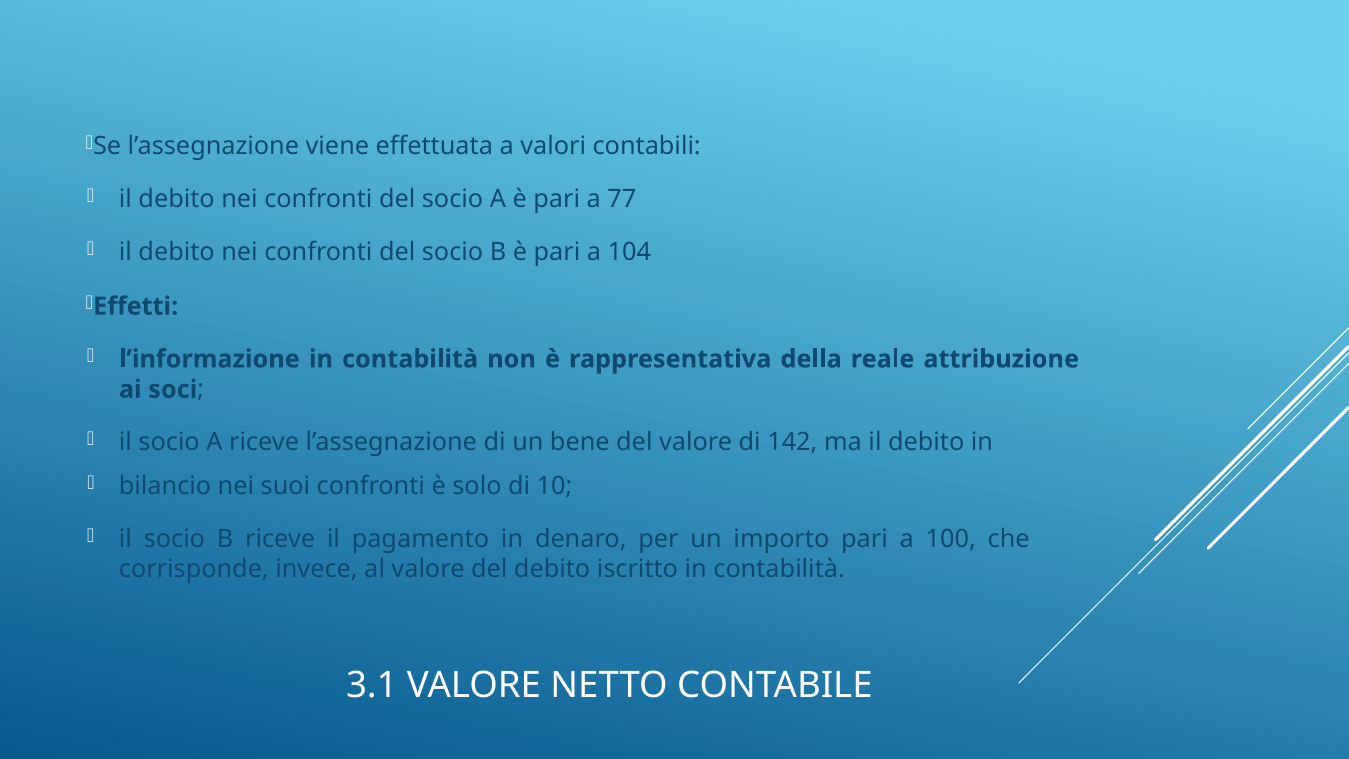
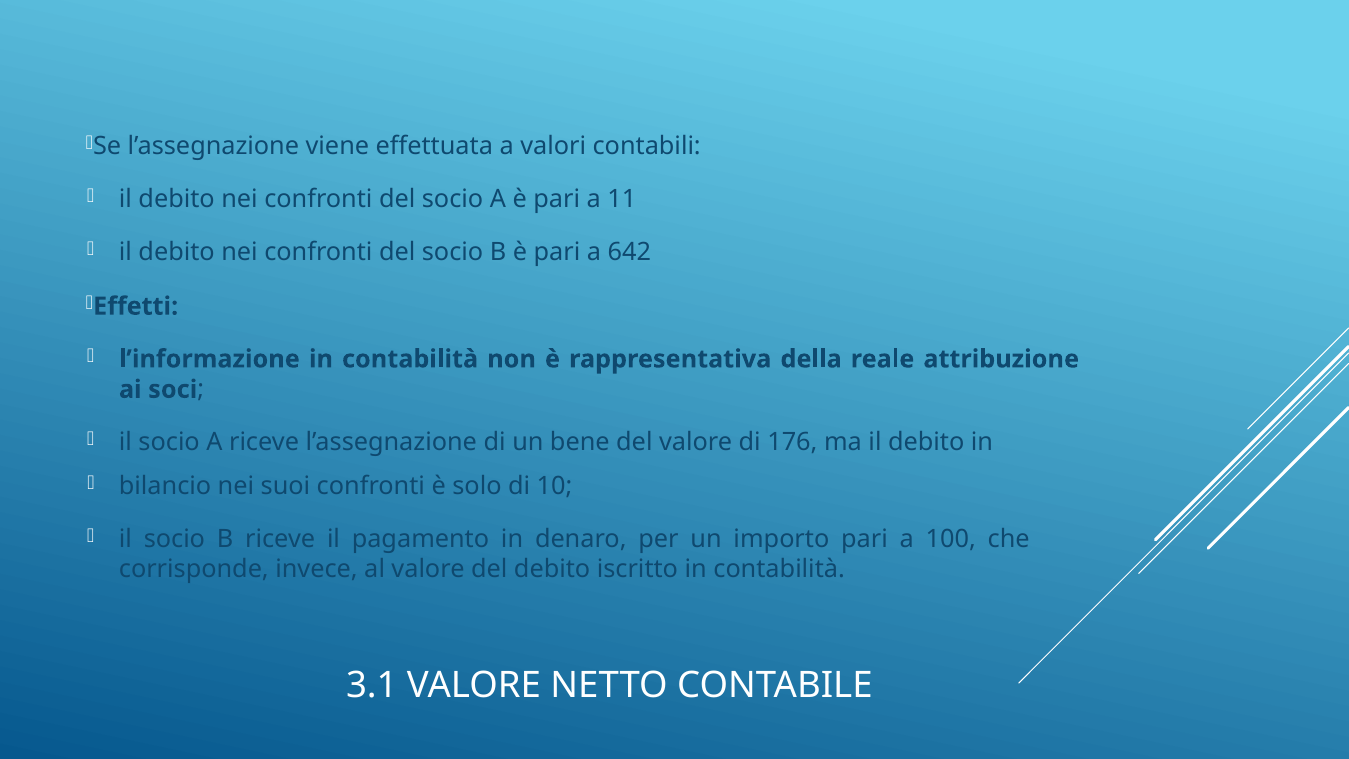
77: 77 -> 11
104: 104 -> 642
142: 142 -> 176
